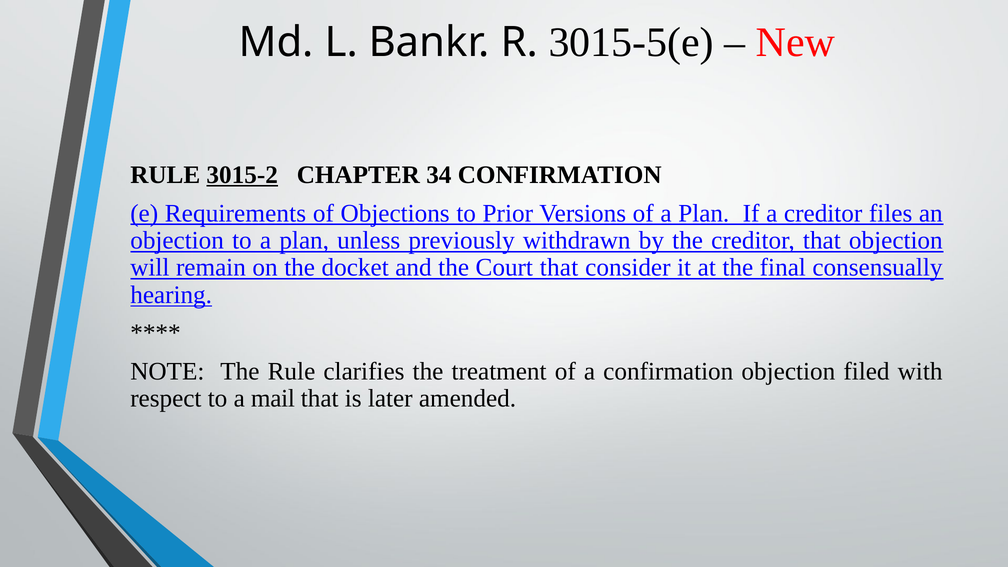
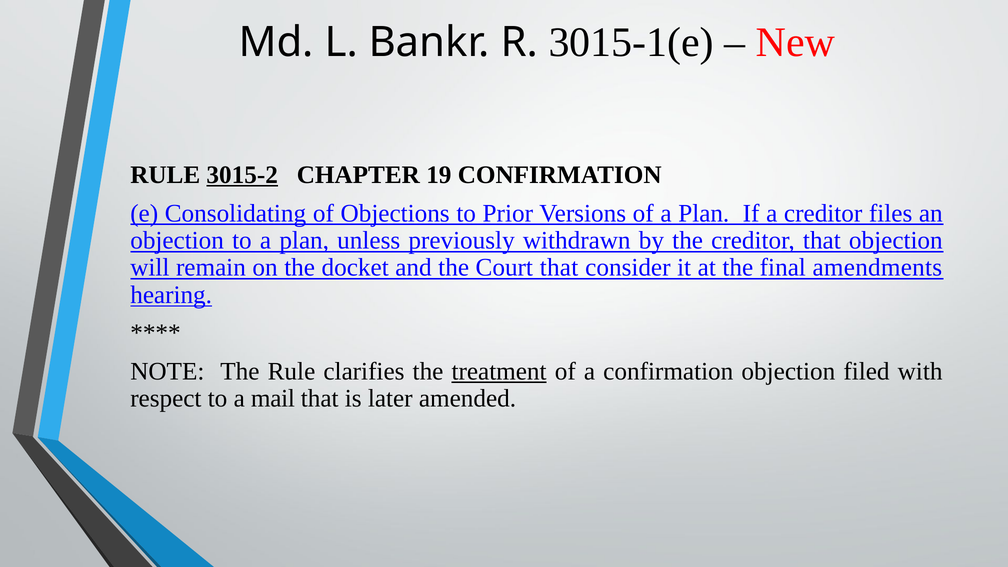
3015-5(e: 3015-5(e -> 3015-1(e
34: 34 -> 19
Requirements: Requirements -> Consolidating
consensually: consensually -> amendments
treatment underline: none -> present
